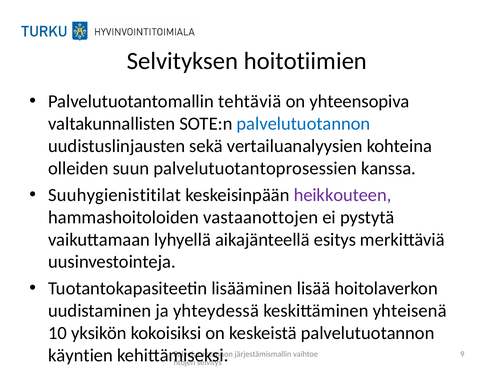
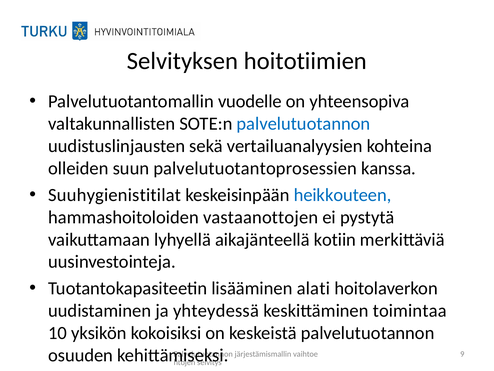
tehtäviä: tehtäviä -> vuodelle
heikkouteen colour: purple -> blue
esitys: esitys -> kotiin
lisää: lisää -> alati
yhteisenä: yhteisenä -> toimintaa
käyntien: käyntien -> osuuden
